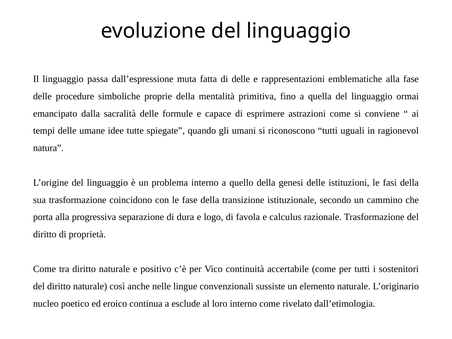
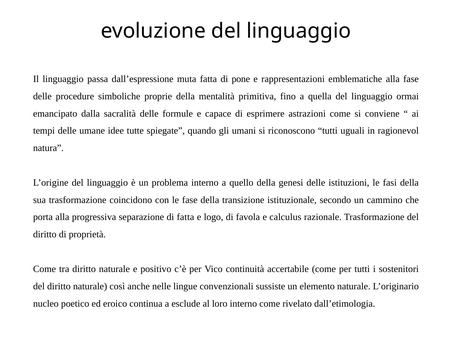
di delle: delle -> pone
di dura: dura -> fatta
